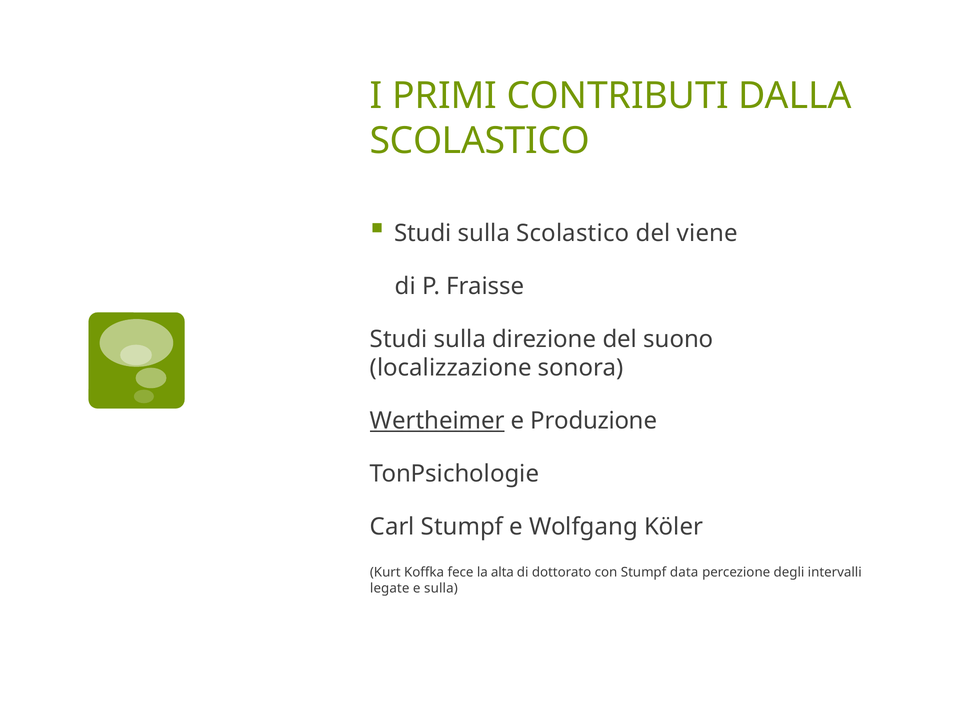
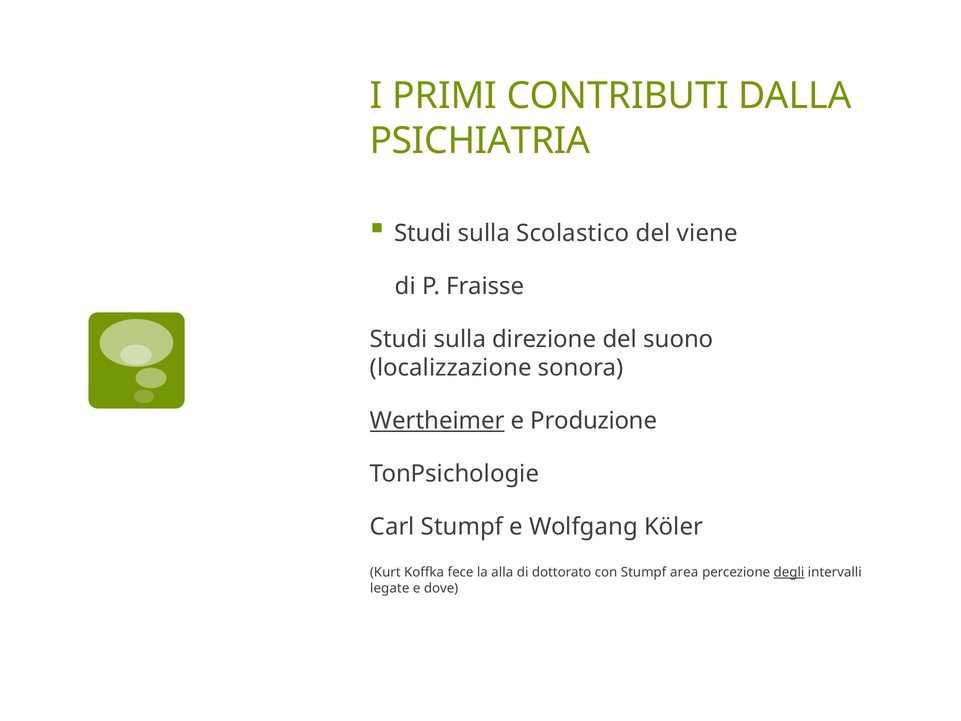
SCOLASTICO at (480, 141): SCOLASTICO -> PSICHIATRIA
alta: alta -> alla
data: data -> area
degli underline: none -> present
e sulla: sulla -> dove
